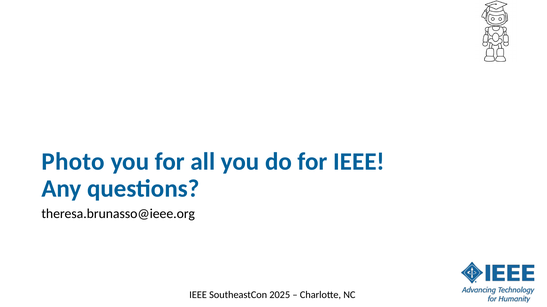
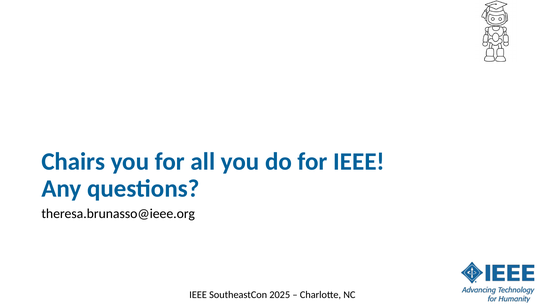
Photo: Photo -> Chairs
